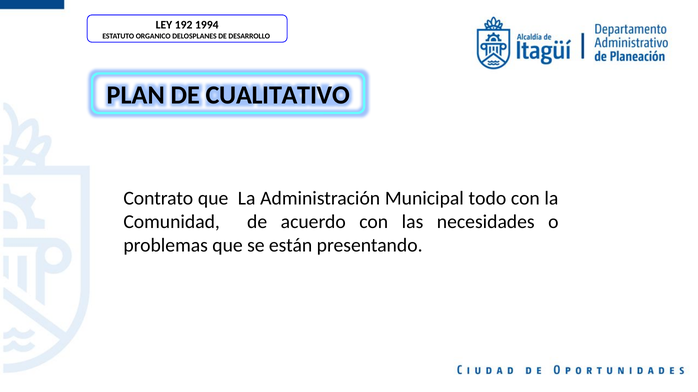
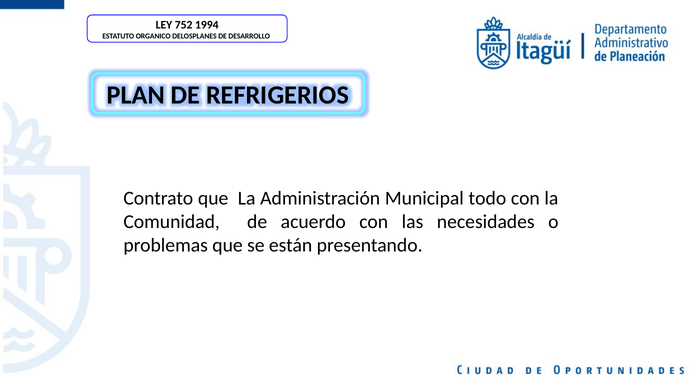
192: 192 -> 752
CUALITATIVO: CUALITATIVO -> REFRIGERIOS
